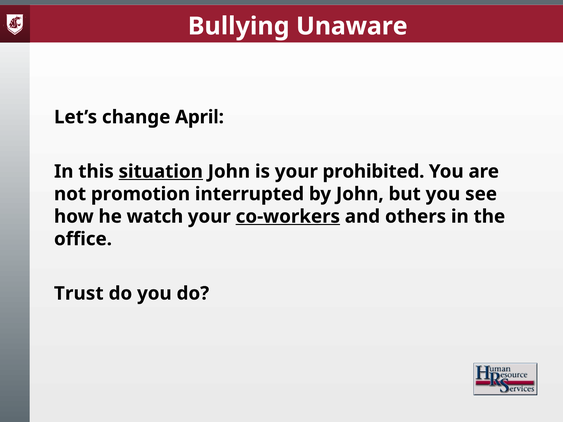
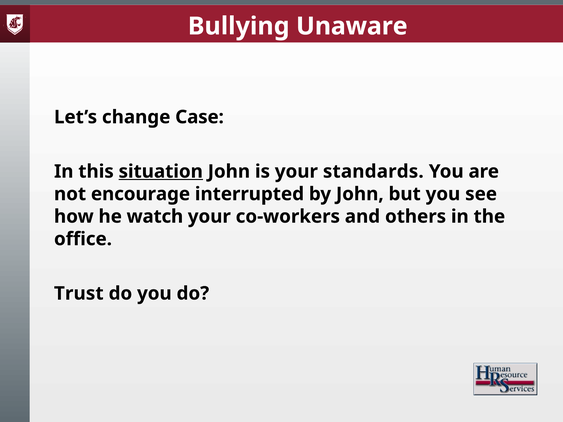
April: April -> Case
prohibited: prohibited -> standards
promotion: promotion -> encourage
co-workers underline: present -> none
